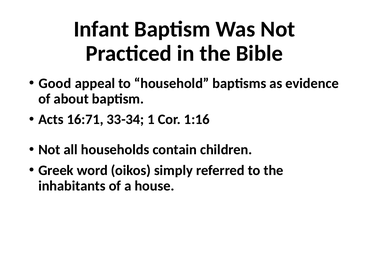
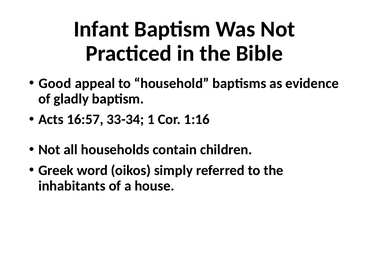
about: about -> gladly
16:71: 16:71 -> 16:57
